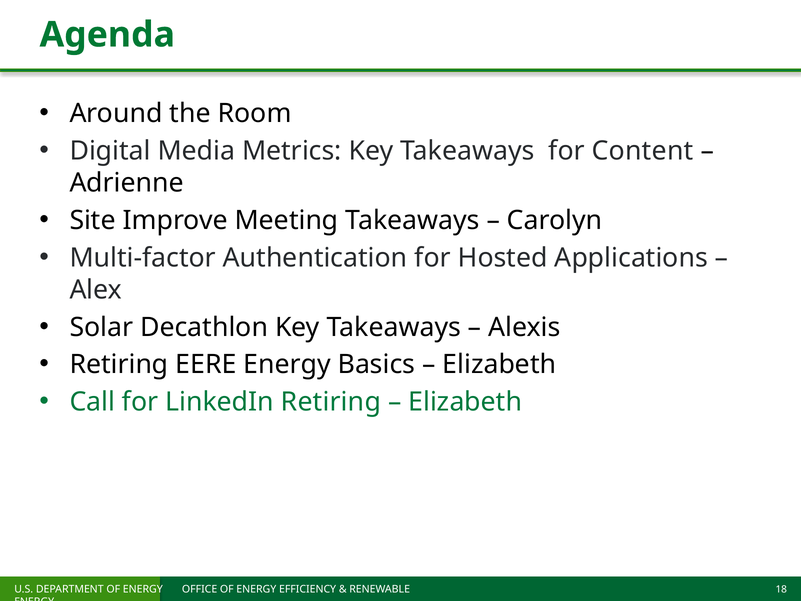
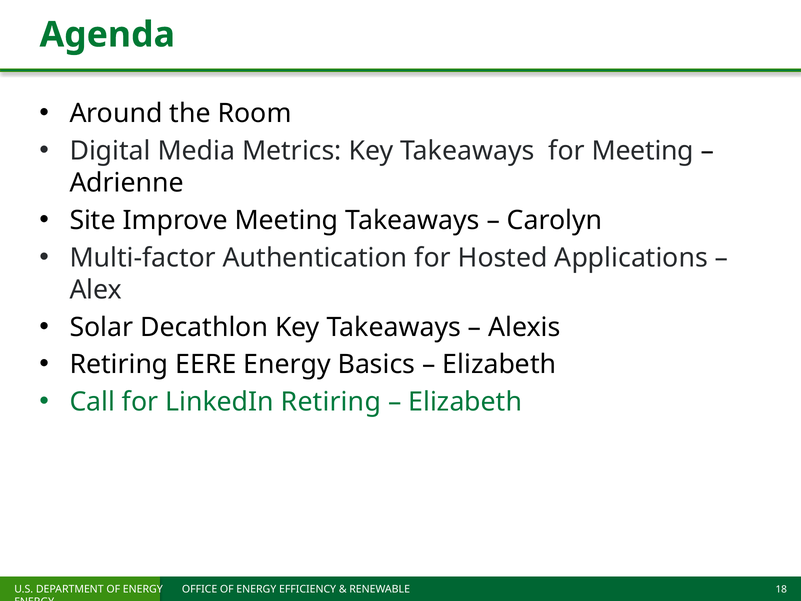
for Content: Content -> Meeting
